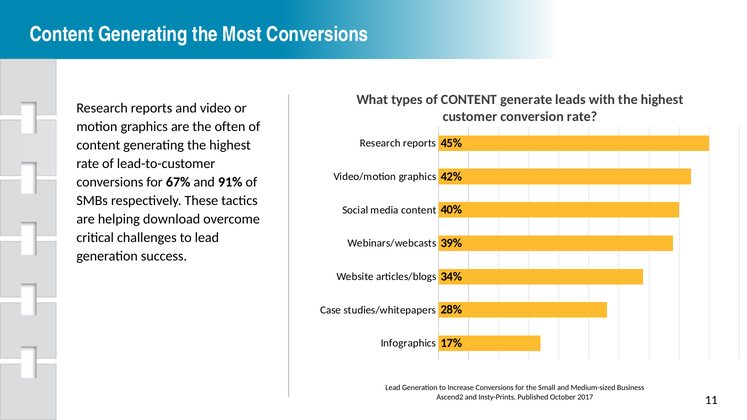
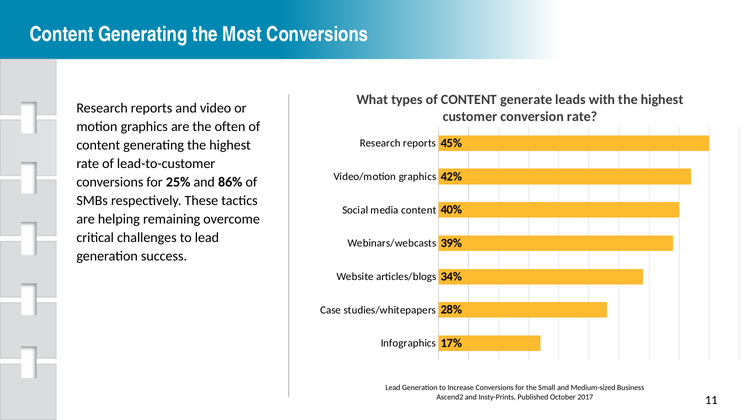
67%: 67% -> 25%
91%: 91% -> 86%
download: download -> remaining
